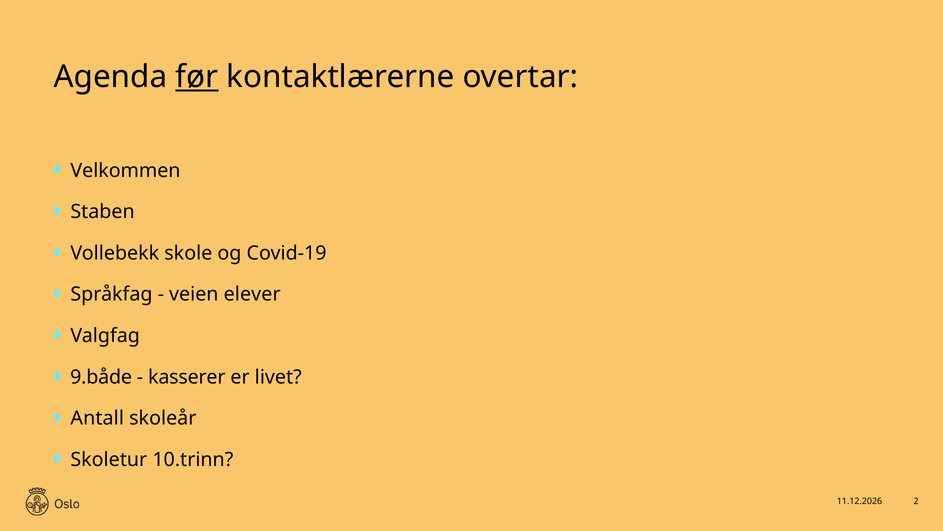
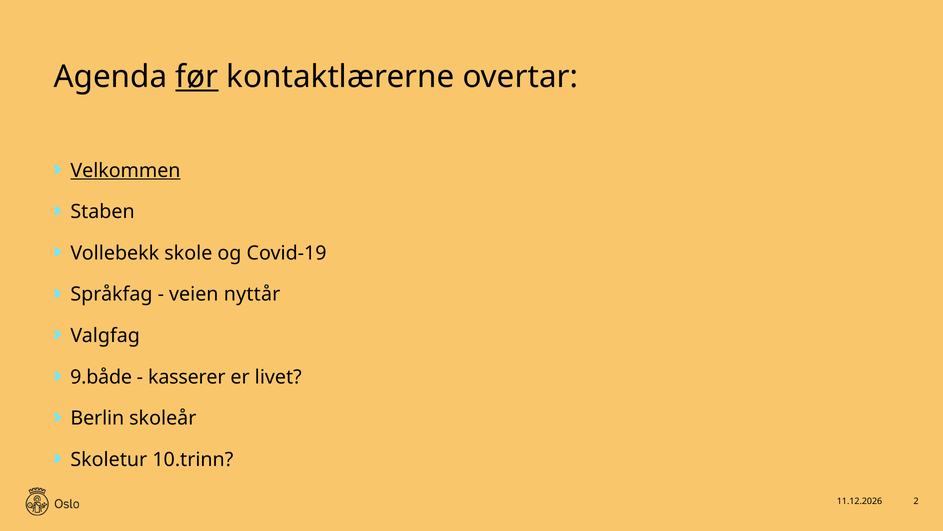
Velkommen underline: none -> present
elever: elever -> nyttår
Antall: Antall -> Berlin
